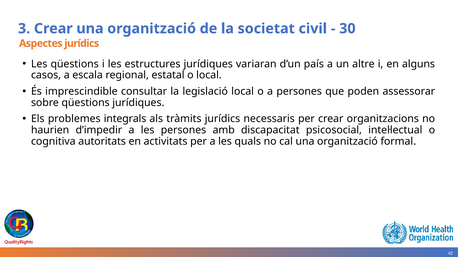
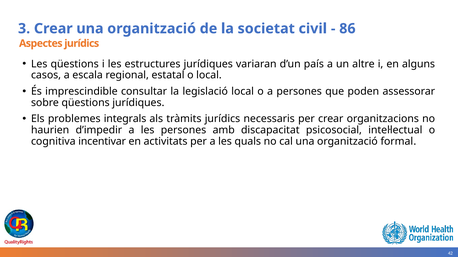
30: 30 -> 86
autoritats: autoritats -> incentivar
